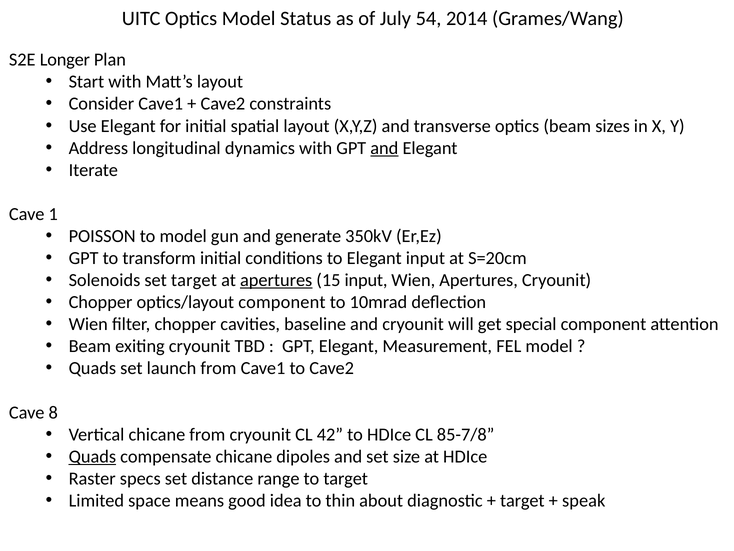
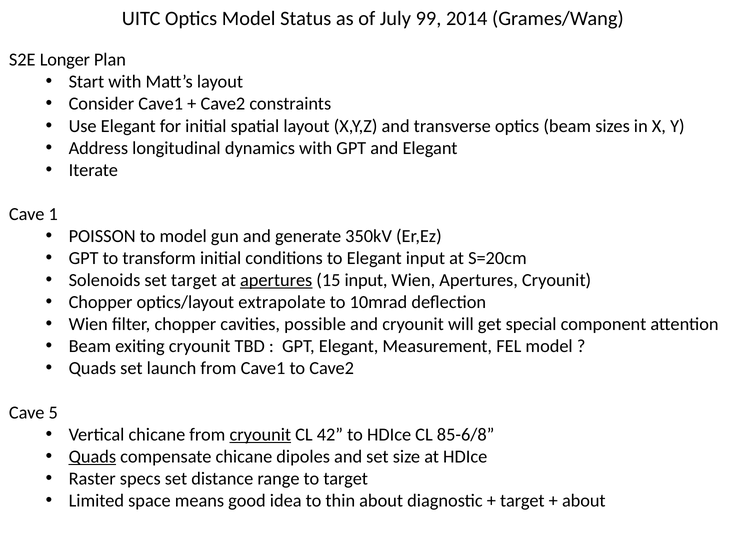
54: 54 -> 99
and at (384, 148) underline: present -> none
optics/layout component: component -> extrapolate
baseline: baseline -> possible
8: 8 -> 5
cryounit at (260, 434) underline: none -> present
85-7/8: 85-7/8 -> 85-6/8
speak at (584, 500): speak -> about
